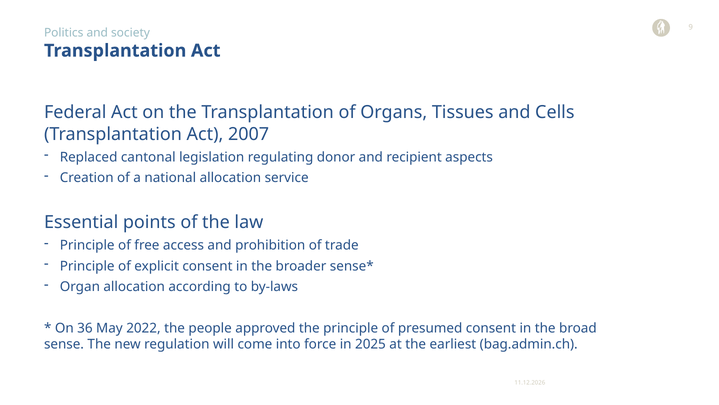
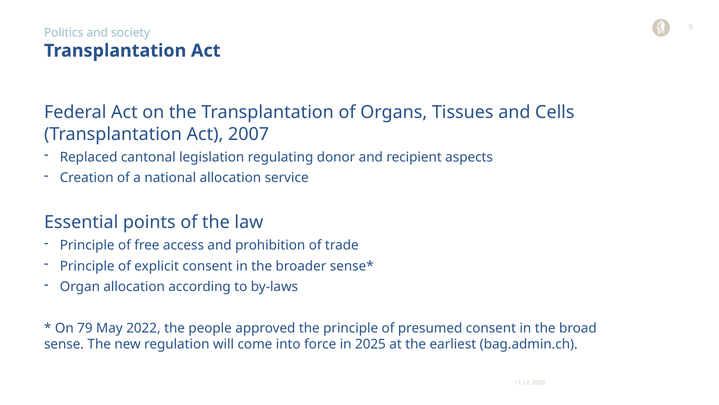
36: 36 -> 79
